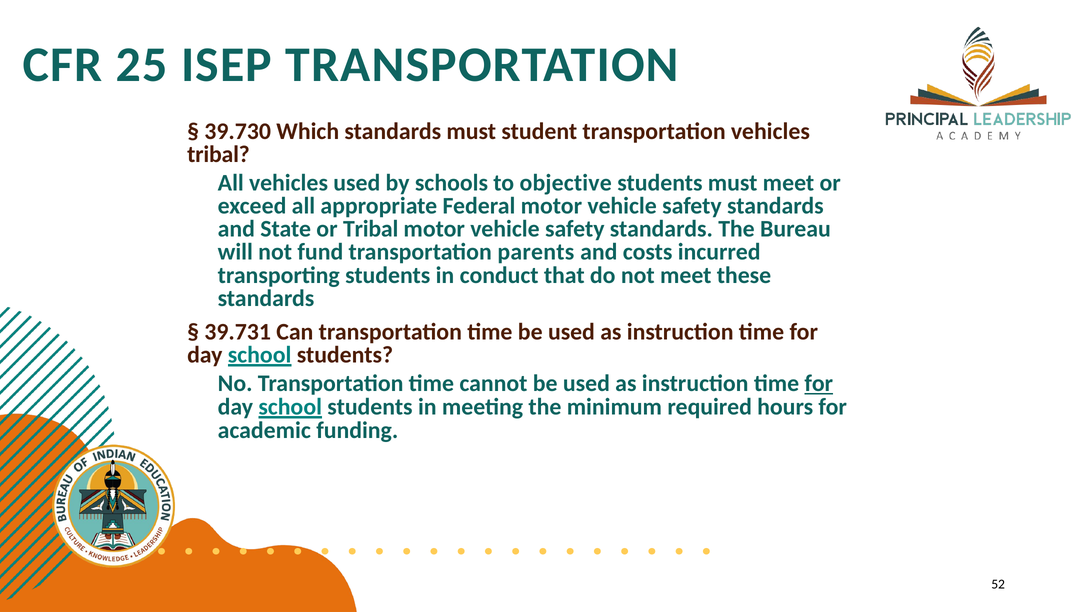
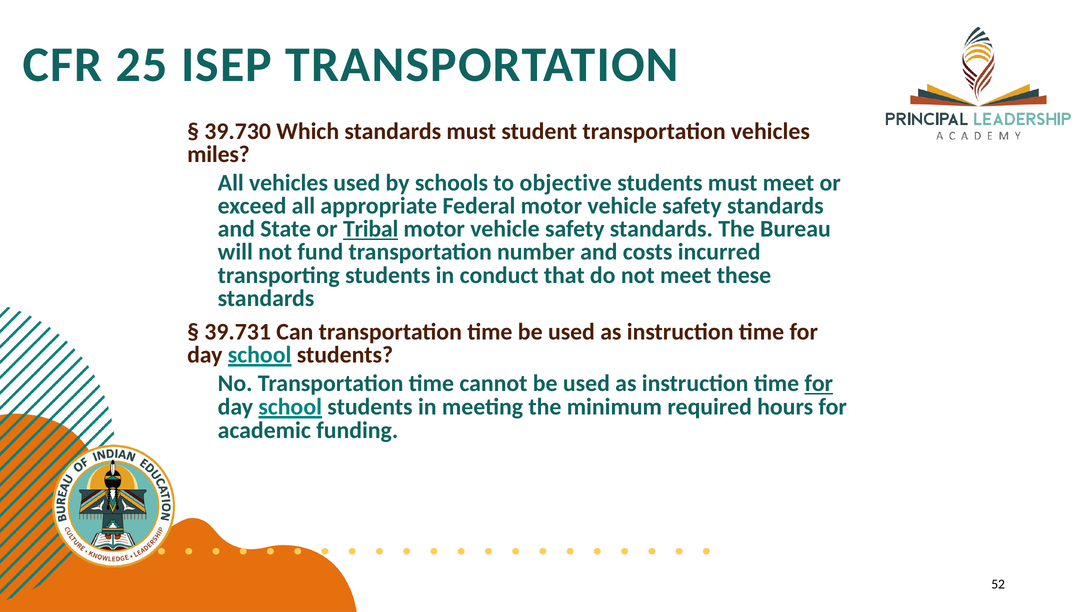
tribal at (218, 154): tribal -> miles
Tribal at (371, 229) underline: none -> present
parents: parents -> number
